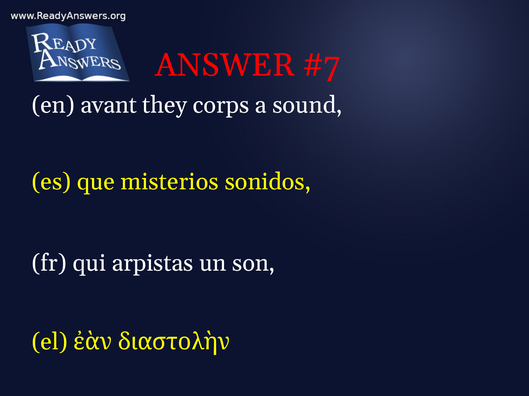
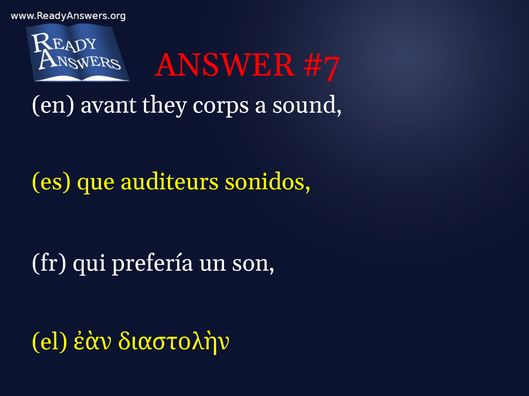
misterios: misterios -> auditeurs
arpistas: arpistas -> prefería
